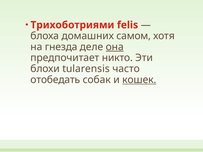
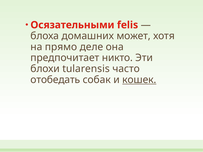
Трихоботриями: Трихоботриями -> Осязательными
самом: самом -> может
гнезда: гнезда -> прямо
она underline: present -> none
